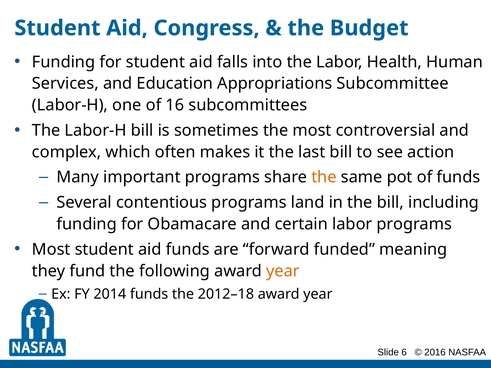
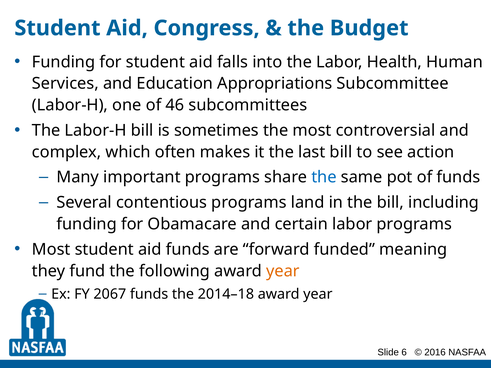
16: 16 -> 46
the at (324, 177) colour: orange -> blue
2014: 2014 -> 2067
2012–18: 2012–18 -> 2014–18
